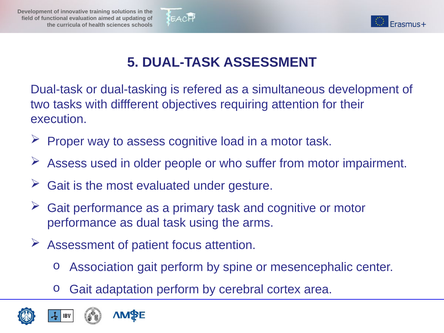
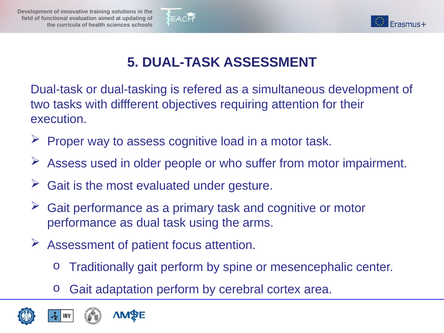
Association: Association -> Traditionally
